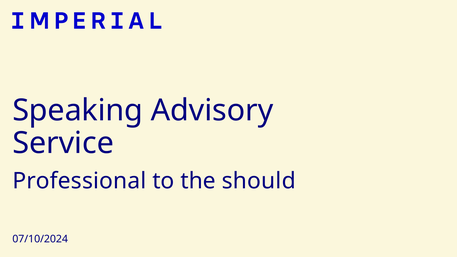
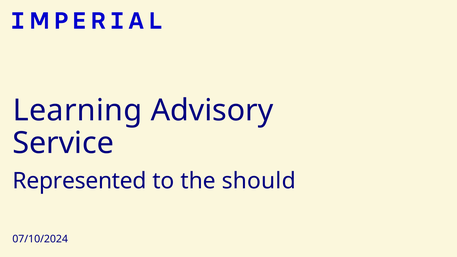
Speaking: Speaking -> Learning
Professional: Professional -> Represented
